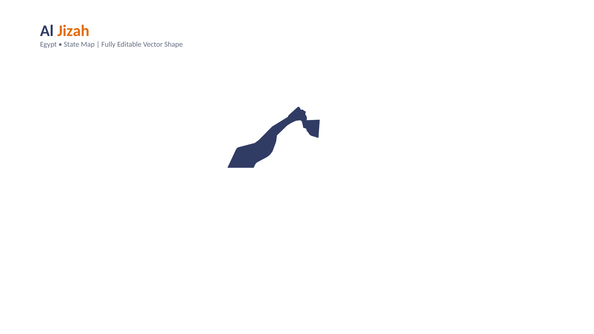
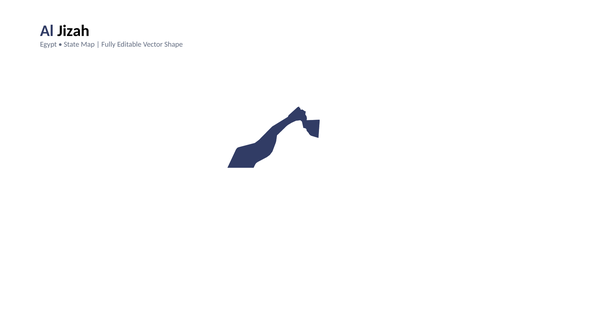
Jizah colour: orange -> black
